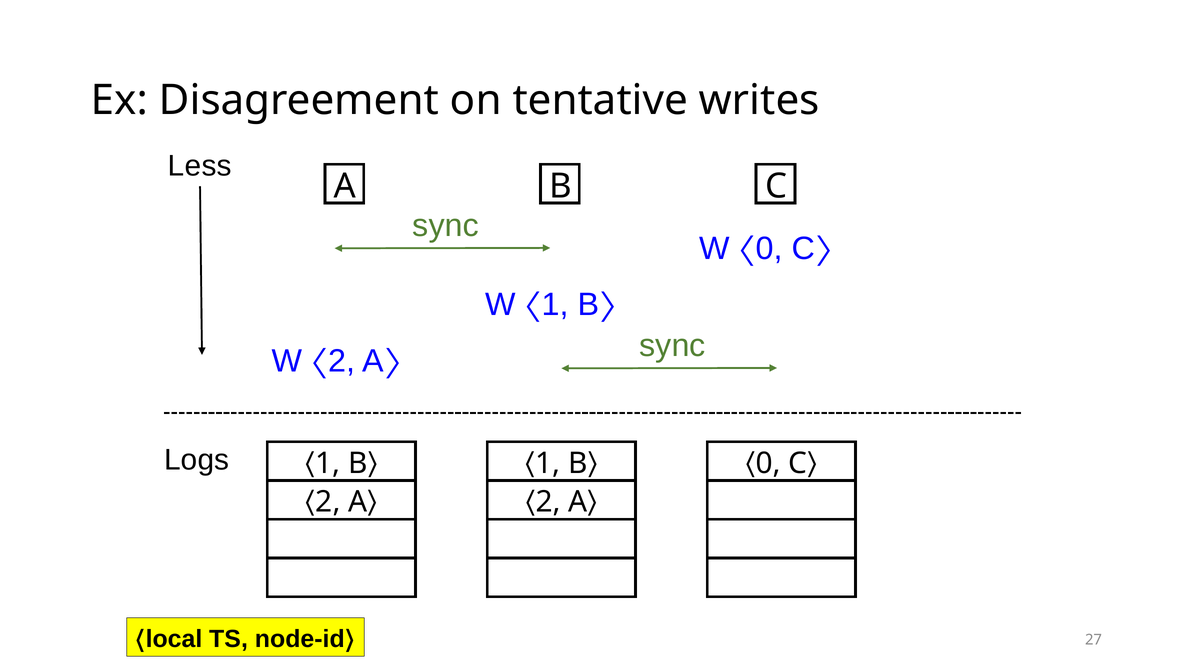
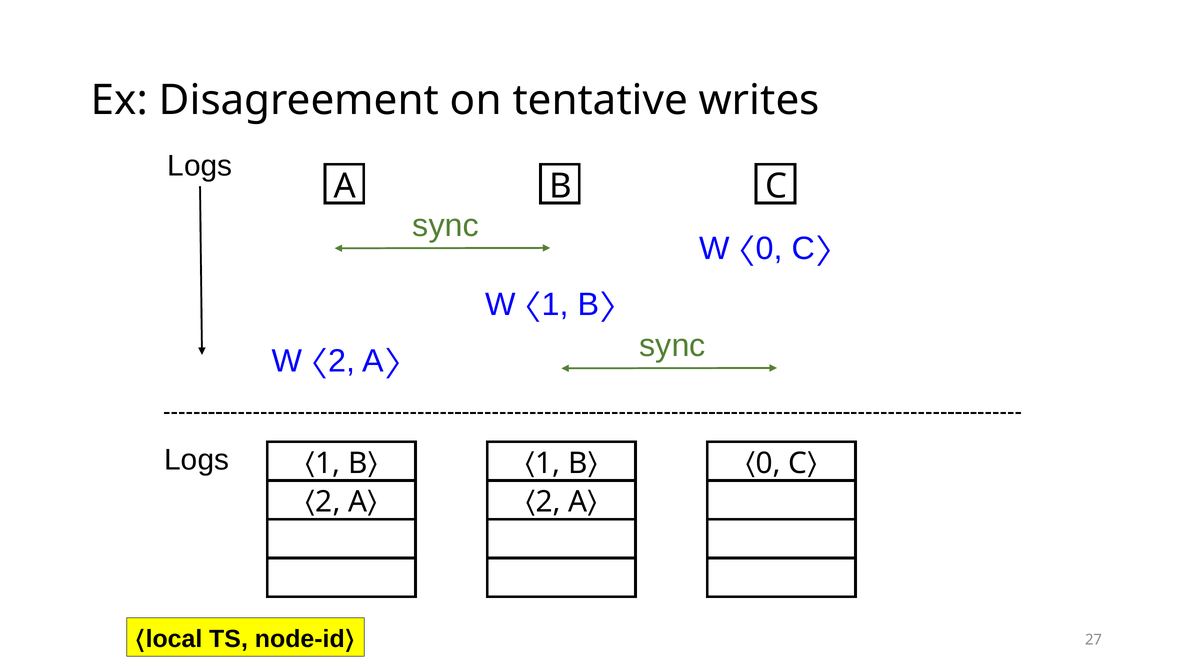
Less at (200, 166): Less -> Logs
